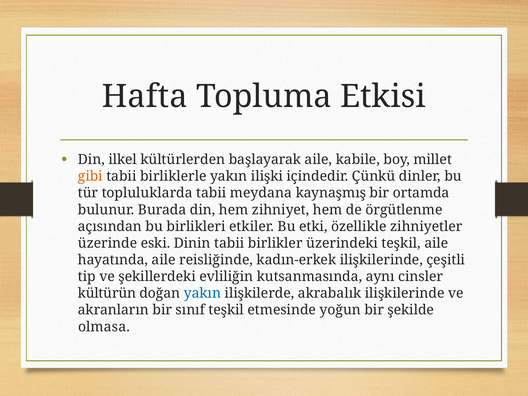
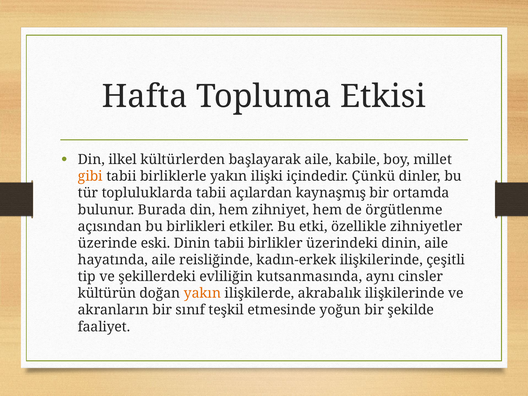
meydana: meydana -> açılardan
üzerindeki teşkil: teşkil -> dinin
yakın at (202, 293) colour: blue -> orange
olmasa: olmasa -> faaliyet
